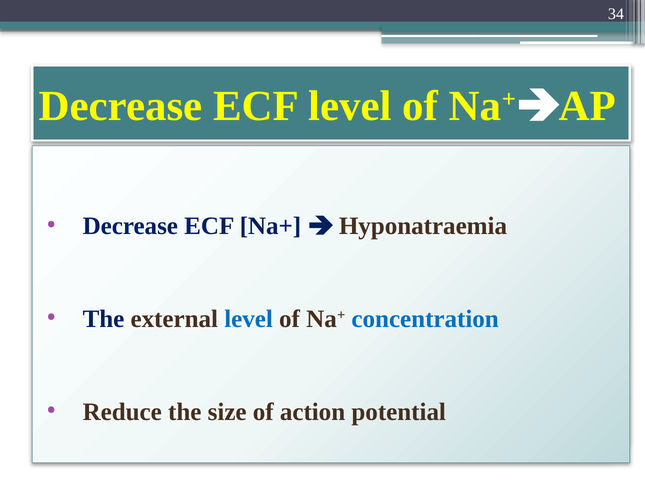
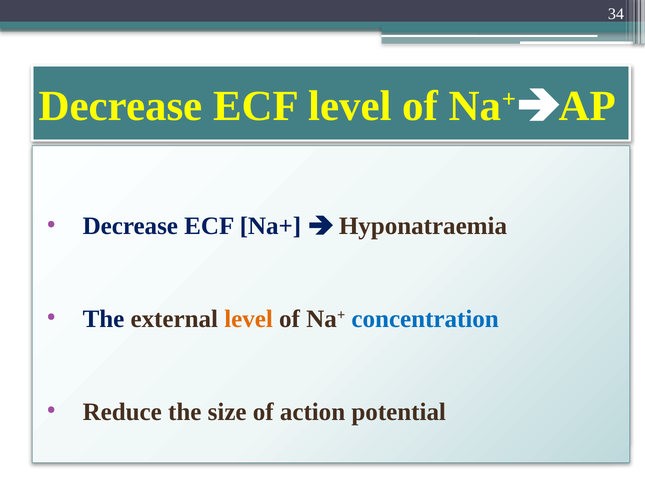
level at (249, 319) colour: blue -> orange
